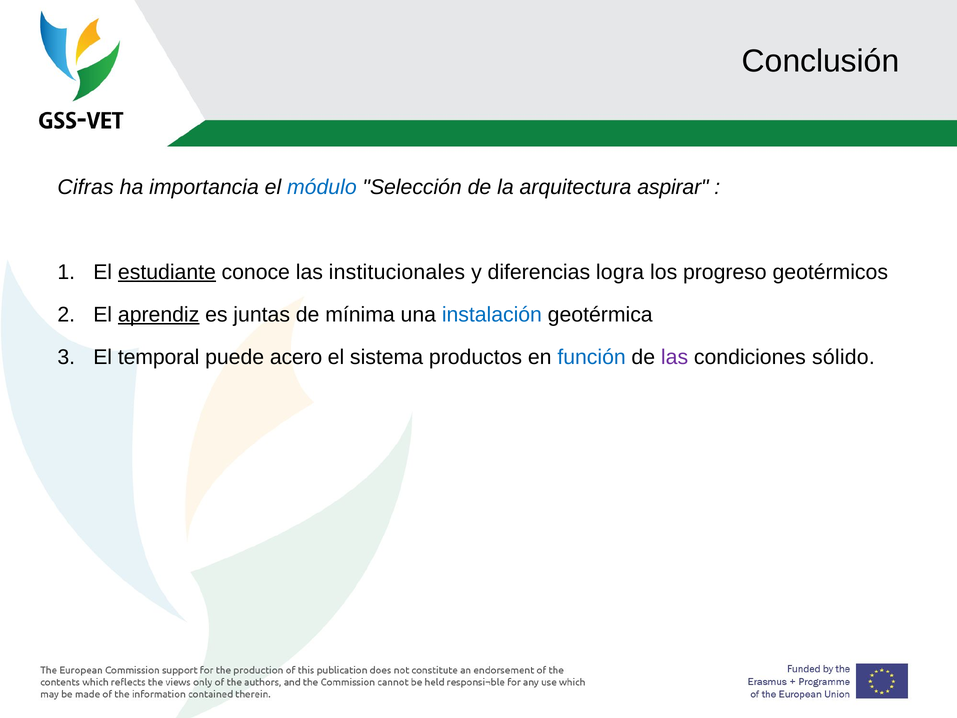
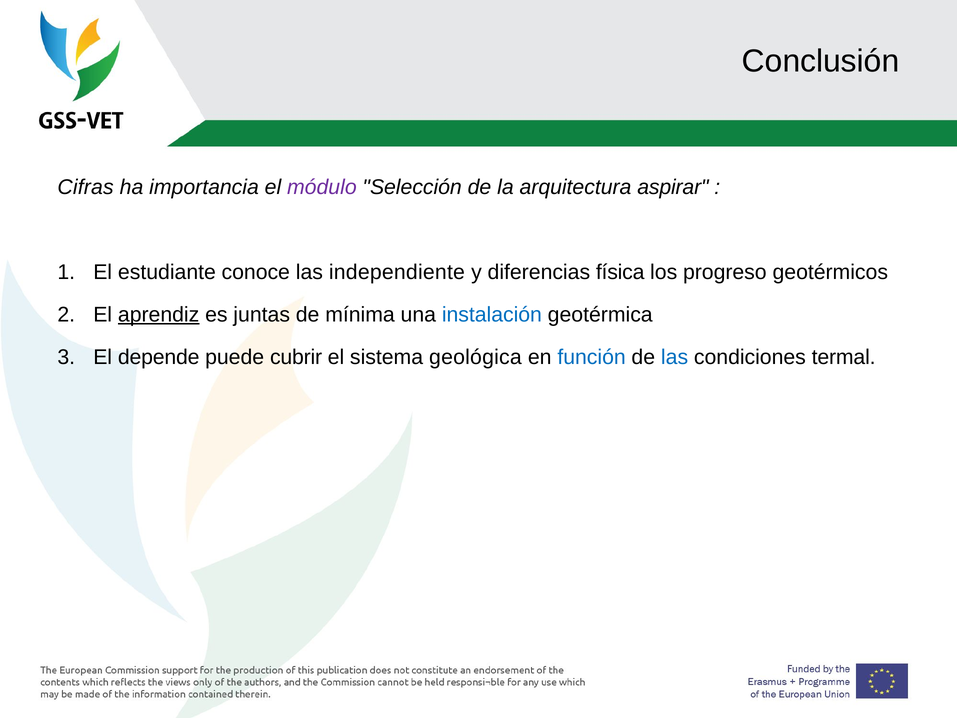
módulo colour: blue -> purple
estudiante underline: present -> none
institucionales: institucionales -> independiente
logra: logra -> física
temporal: temporal -> depende
acero: acero -> cubrir
productos: productos -> geológica
las at (675, 357) colour: purple -> blue
sólido: sólido -> termal
